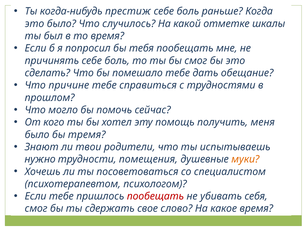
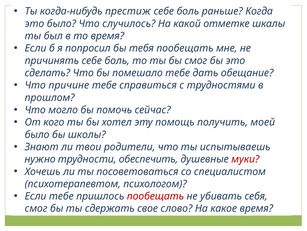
меня: меня -> моей
тремя: тремя -> школы
помещения: помещения -> обеспечить
муки colour: orange -> red
